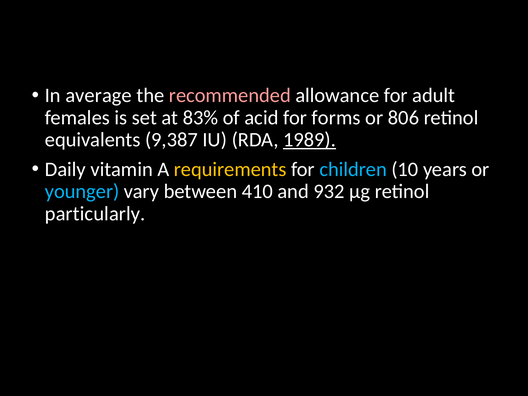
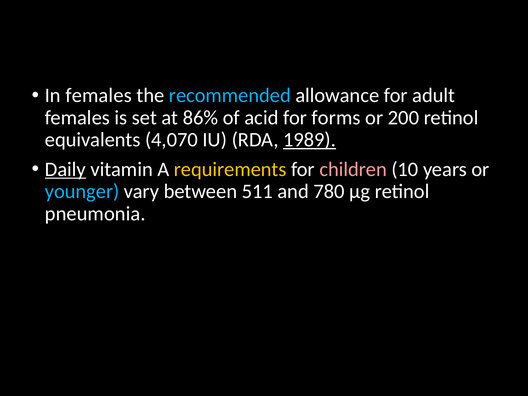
In average: average -> females
recommended colour: pink -> light blue
83%: 83% -> 86%
806: 806 -> 200
9,387: 9,387 -> 4,070
Daily underline: none -> present
children colour: light blue -> pink
410: 410 -> 511
932: 932 -> 780
particularly: particularly -> pneumonia
